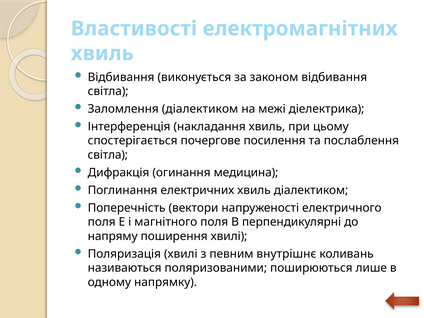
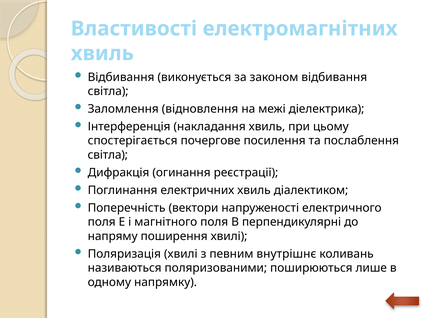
Заломлення діалектиком: діалектиком -> відновлення
медицина: медицина -> реєстрації
